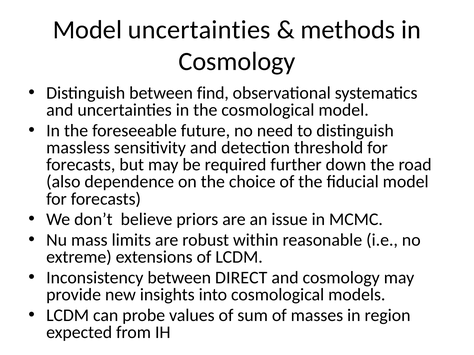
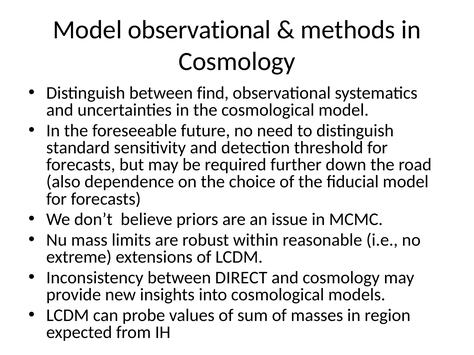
Model uncertainties: uncertainties -> observational
massless: massless -> standard
